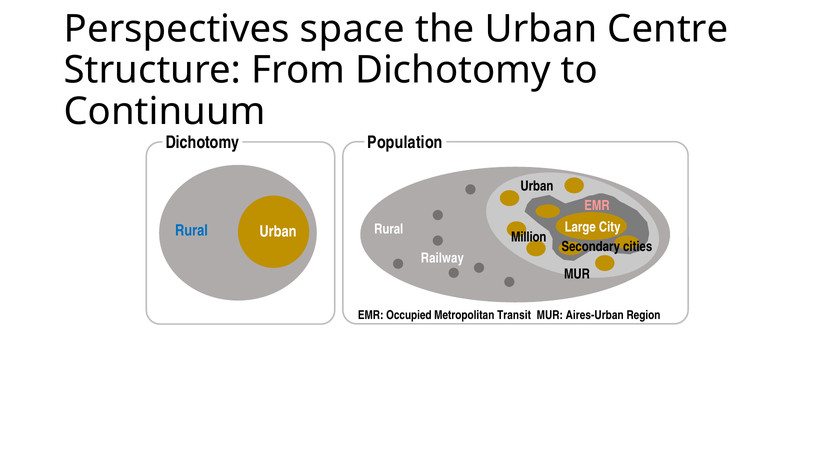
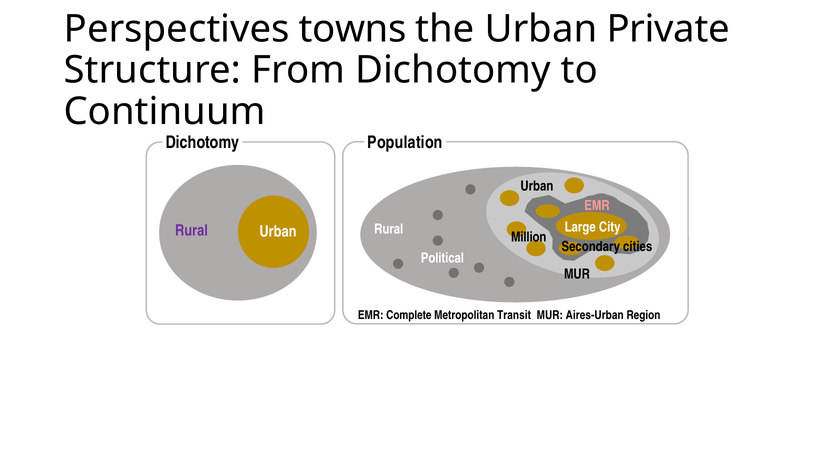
space: space -> towns
Centre: Centre -> Private
Rural at (191, 230) colour: blue -> purple
Railway: Railway -> Political
Occupied: Occupied -> Complete
